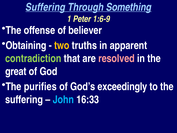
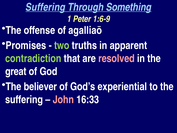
believer: believer -> agalliaō
Obtaining: Obtaining -> Promises
two colour: yellow -> light green
purifies: purifies -> believer
exceedingly: exceedingly -> experiential
John colour: light blue -> pink
